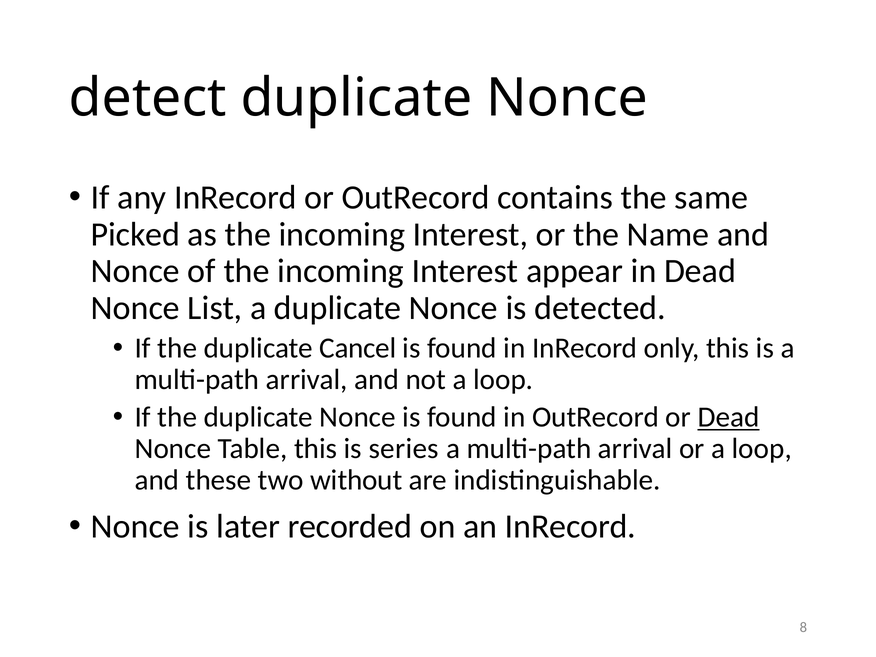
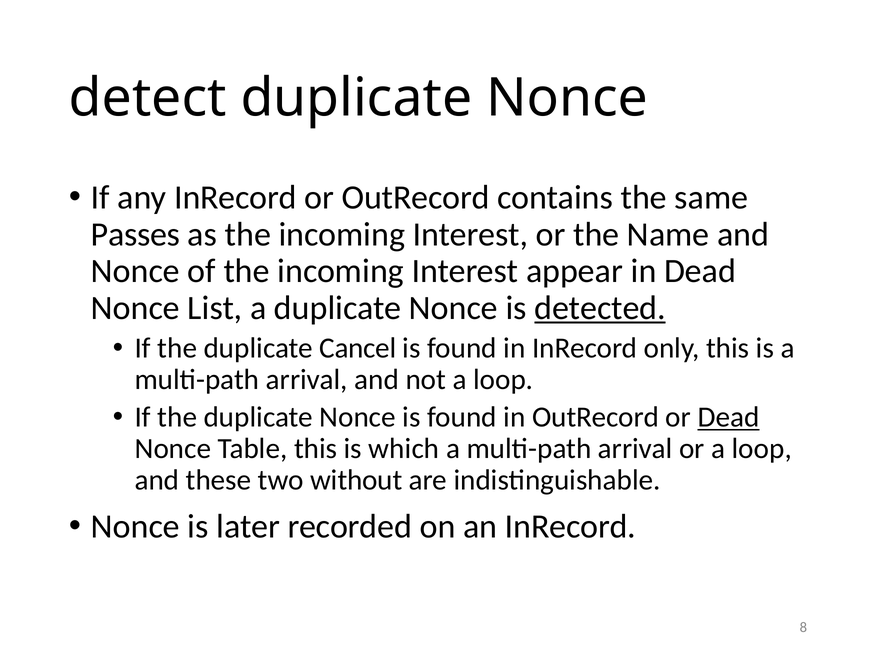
Picked: Picked -> Passes
detected underline: none -> present
series: series -> which
